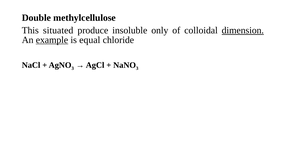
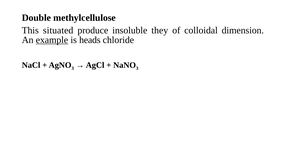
only: only -> they
dimension underline: present -> none
equal: equal -> heads
